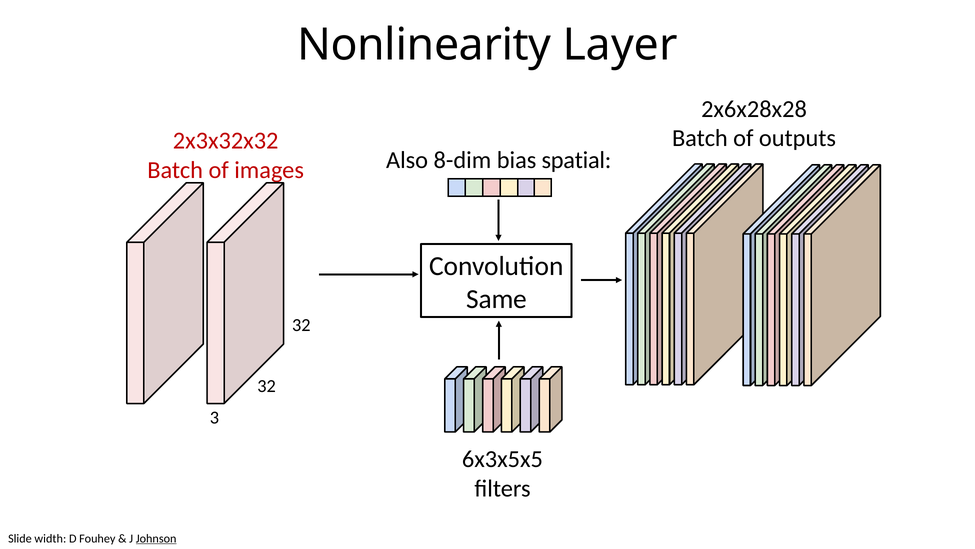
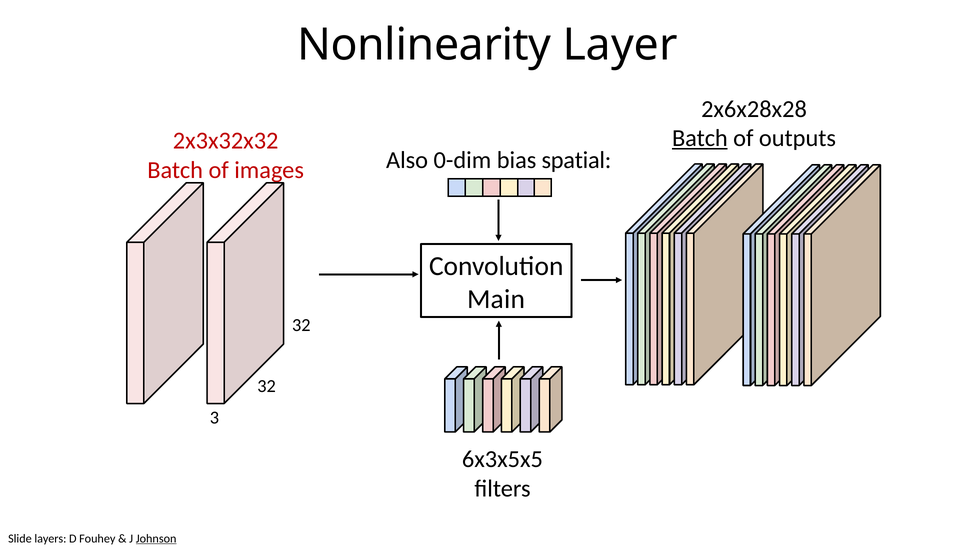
Batch at (700, 138) underline: none -> present
8-dim: 8-dim -> 0-dim
Same: Same -> Main
width: width -> layers
